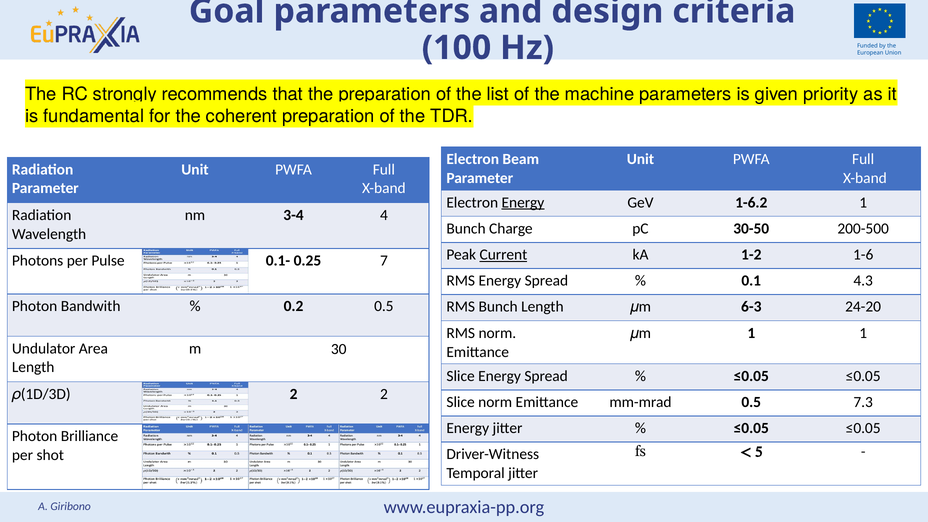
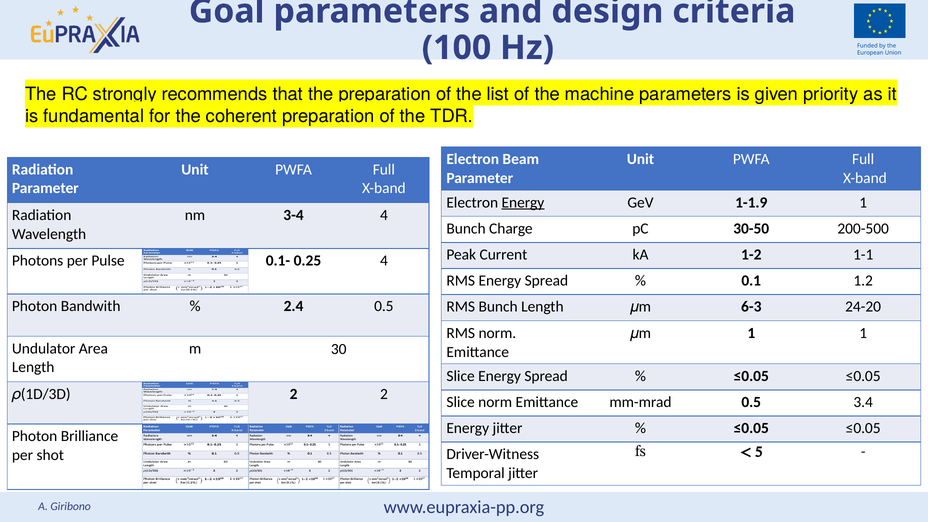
1-6.2: 1-6.2 -> 1-1.9
Current underline: present -> none
1-6: 1-6 -> 1-1
7 at (384, 261): 7 -> 4
4.3: 4.3 -> 1.2
0.2: 0.2 -> 2.4
7.3: 7.3 -> 3.4
